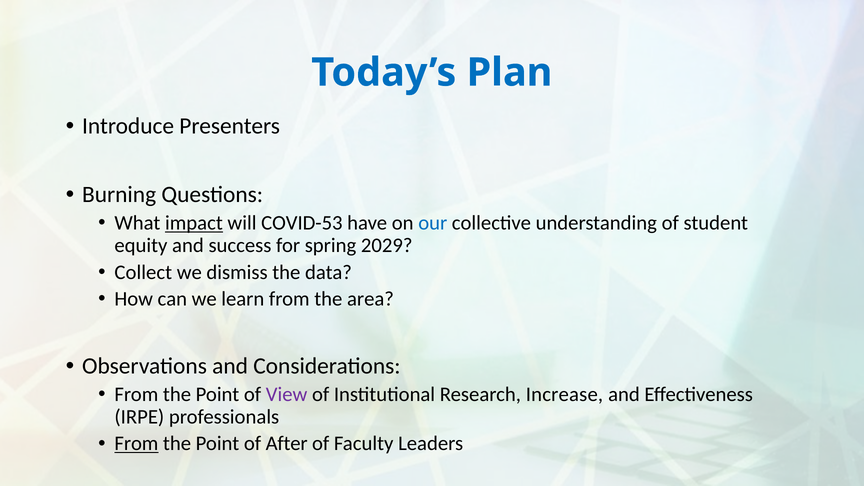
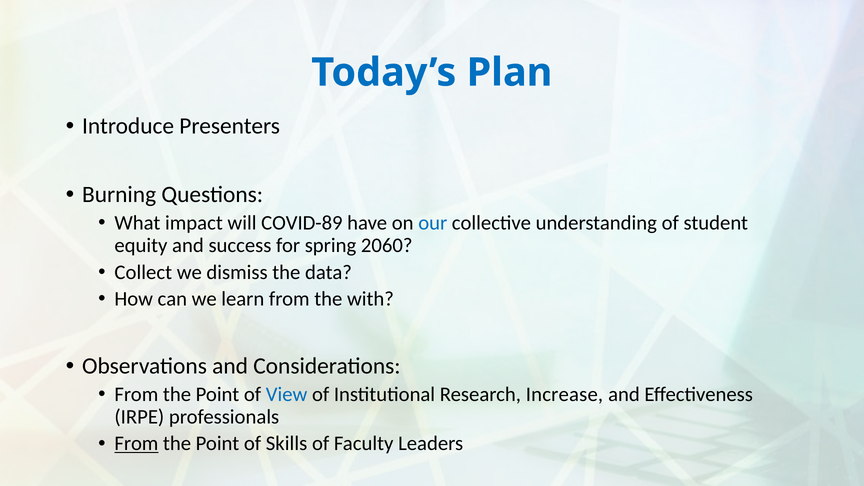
impact underline: present -> none
COVID-53: COVID-53 -> COVID-89
2029: 2029 -> 2060
area: area -> with
View colour: purple -> blue
After: After -> Skills
